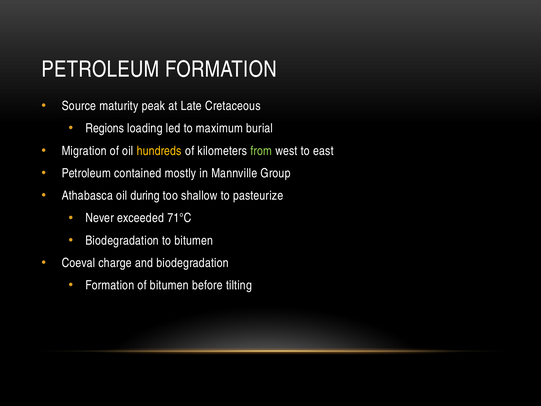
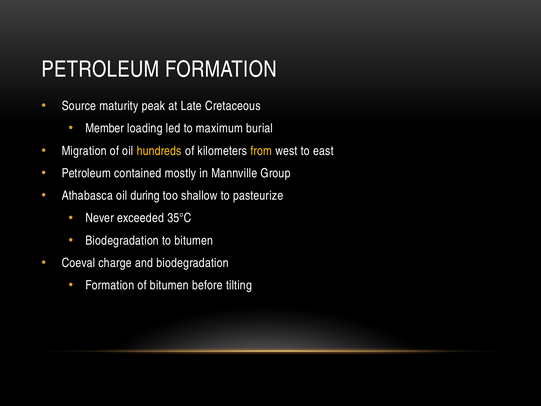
Regions: Regions -> Member
from colour: light green -> yellow
71°C: 71°C -> 35°C
